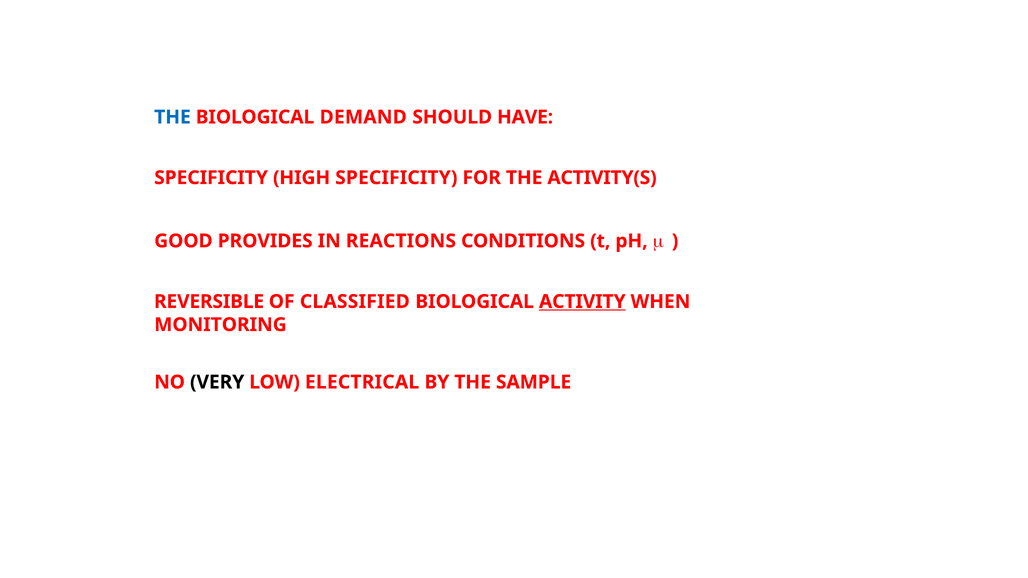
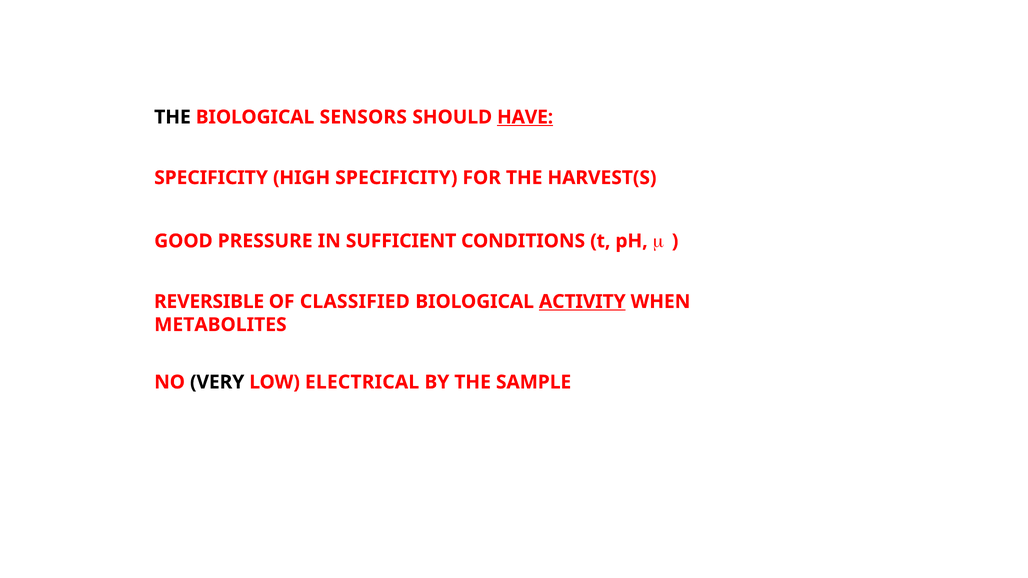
THE at (173, 117) colour: blue -> black
DEMAND: DEMAND -> SENSORS
HAVE underline: none -> present
ACTIVITY(S: ACTIVITY(S -> HARVEST(S
PROVIDES: PROVIDES -> PRESSURE
REACTIONS: REACTIONS -> SUFFICIENT
MONITORING: MONITORING -> METABOLITES
